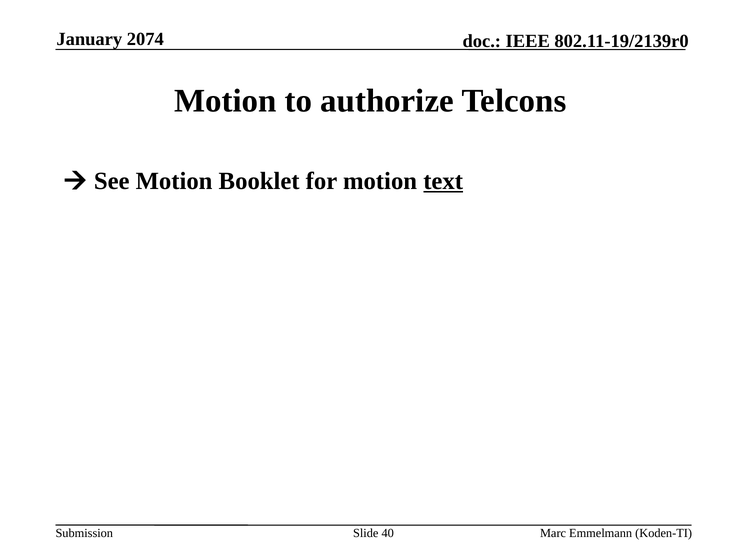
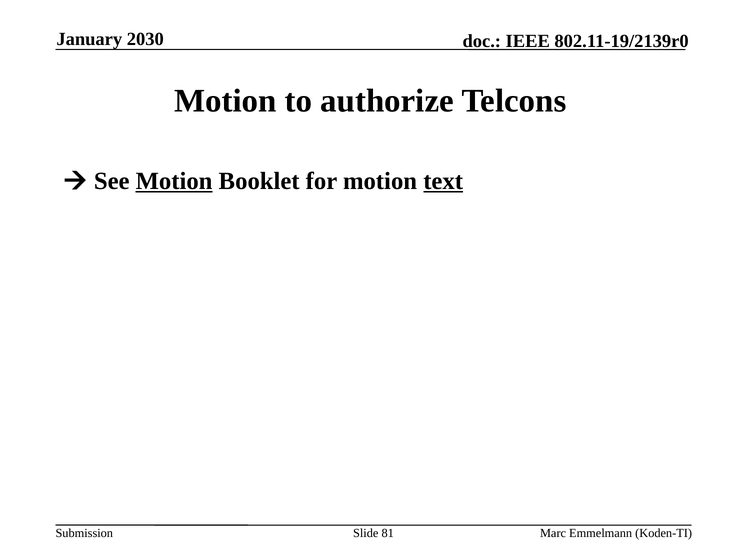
2074: 2074 -> 2030
Motion at (174, 181) underline: none -> present
40: 40 -> 81
